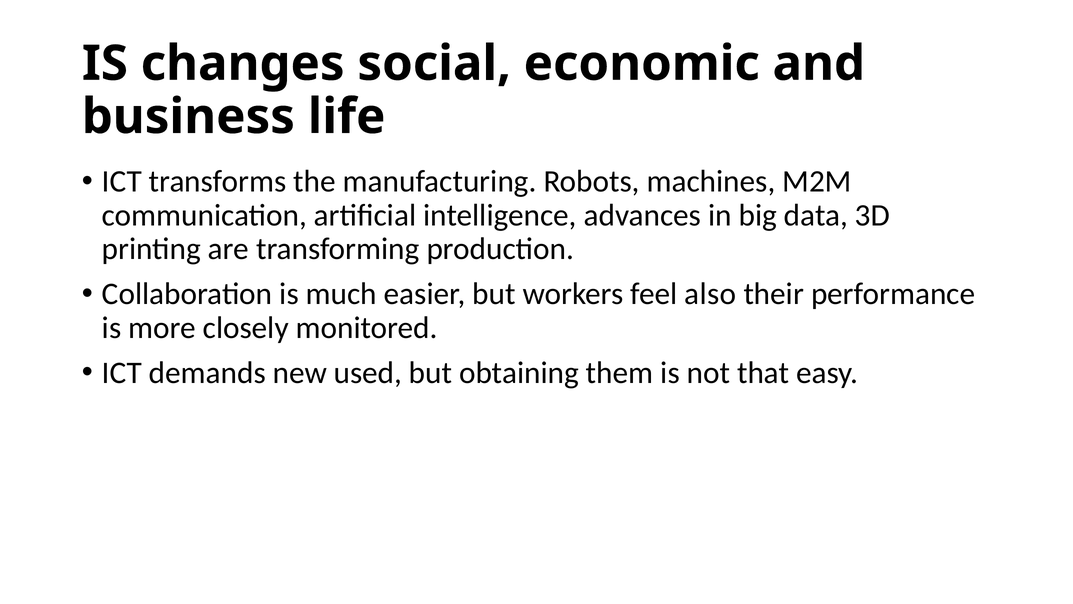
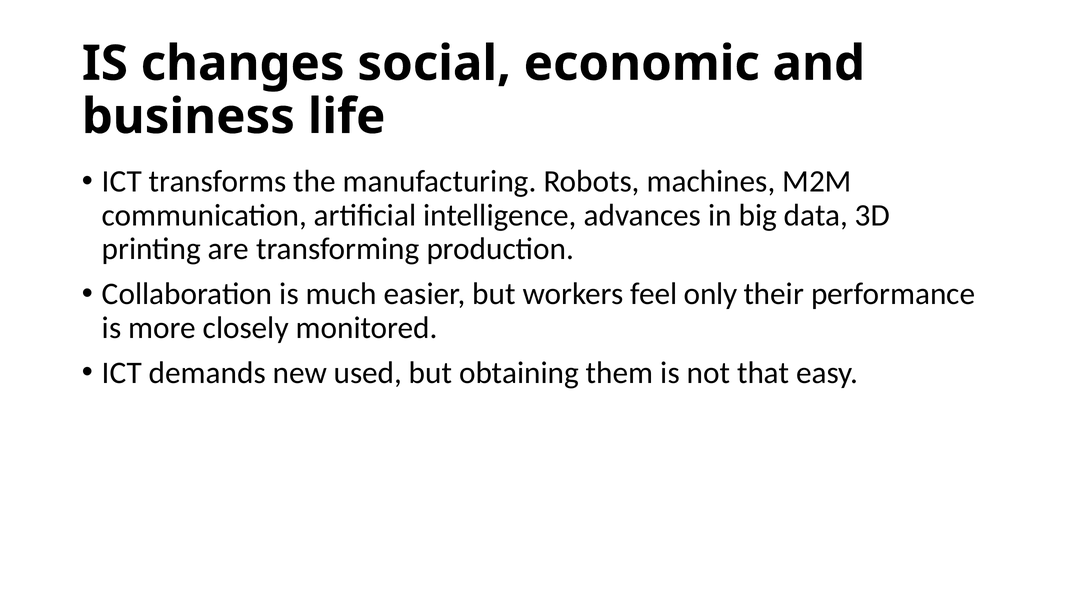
also: also -> only
